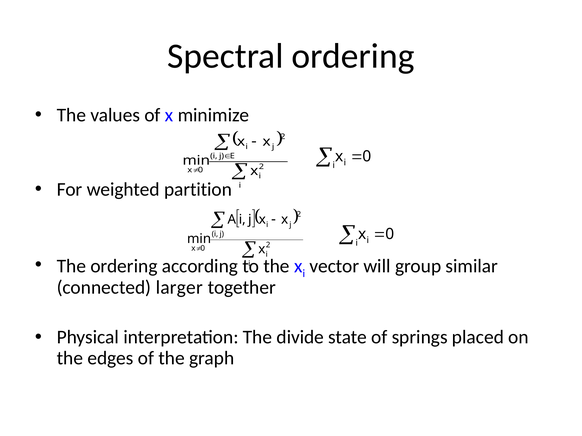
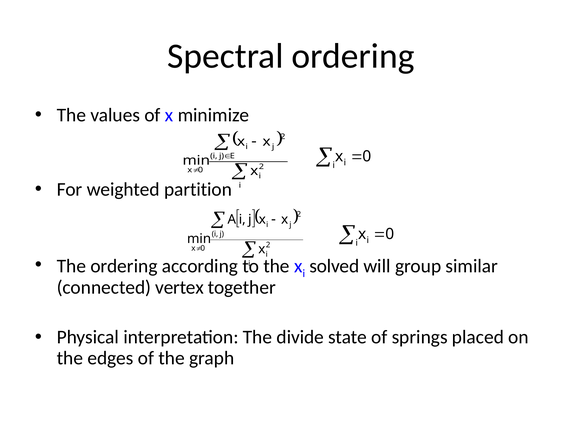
vector: vector -> solved
larger: larger -> vertex
